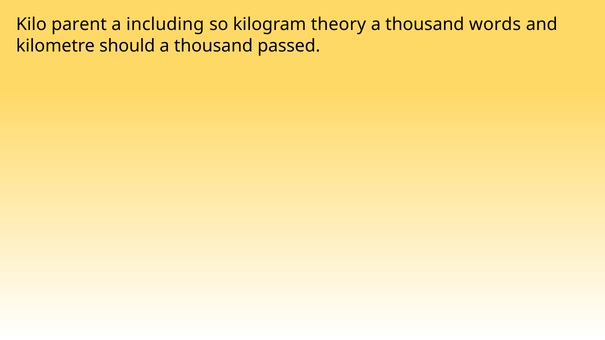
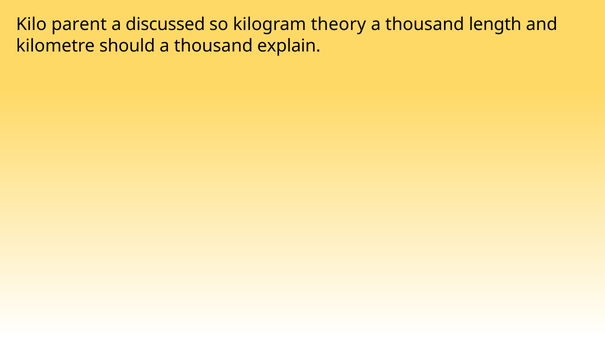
including: including -> discussed
words: words -> length
passed: passed -> explain
